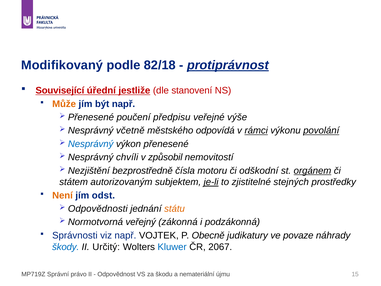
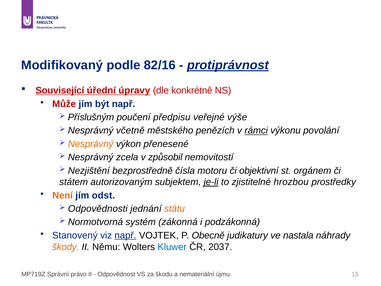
82/18: 82/18 -> 82/16
jestliže: jestliže -> úpravy
stanovení: stanovení -> konkrétně
Může colour: orange -> red
Přenesené at (91, 117): Přenesené -> Příslušným
odpovídá: odpovídá -> penězích
povolání underline: present -> none
Nesprávný at (91, 144) colour: blue -> orange
chvíli: chvíli -> zcela
odškodní: odškodní -> objektivní
orgánem underline: present -> none
stejných: stejných -> hrozbou
veřejný: veřejný -> systém
Správnosti: Správnosti -> Stanovený
např at (125, 235) underline: none -> present
povaze: povaze -> nastala
škody colour: blue -> orange
Určitý: Určitý -> Němu
2067: 2067 -> 2037
